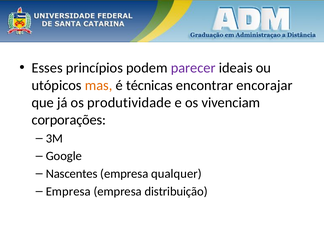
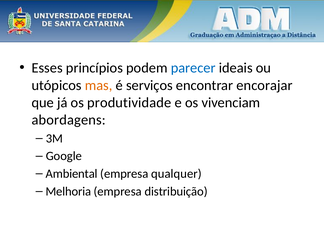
parecer colour: purple -> blue
técnicas: técnicas -> serviços
corporações: corporações -> abordagens
Nascentes: Nascentes -> Ambiental
Empresa at (68, 191): Empresa -> Melhoria
